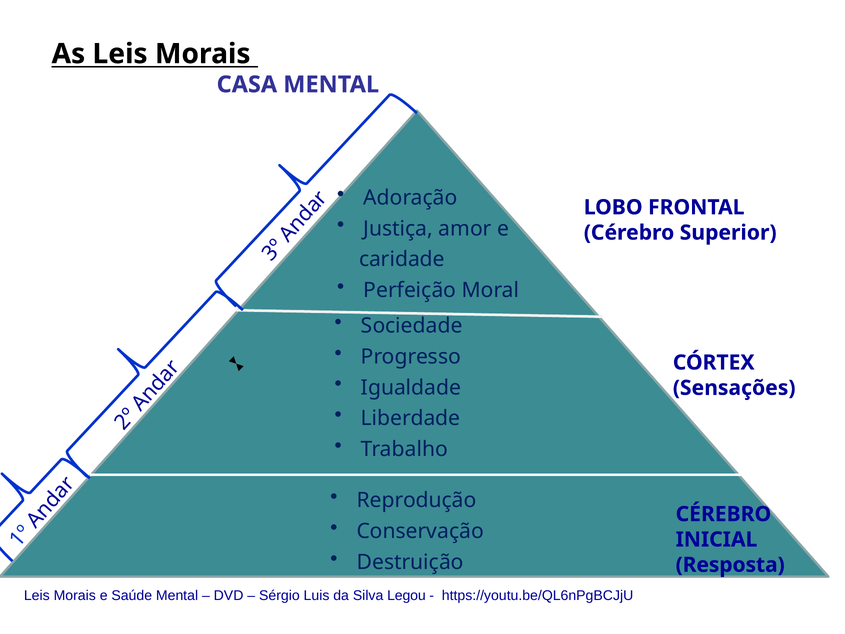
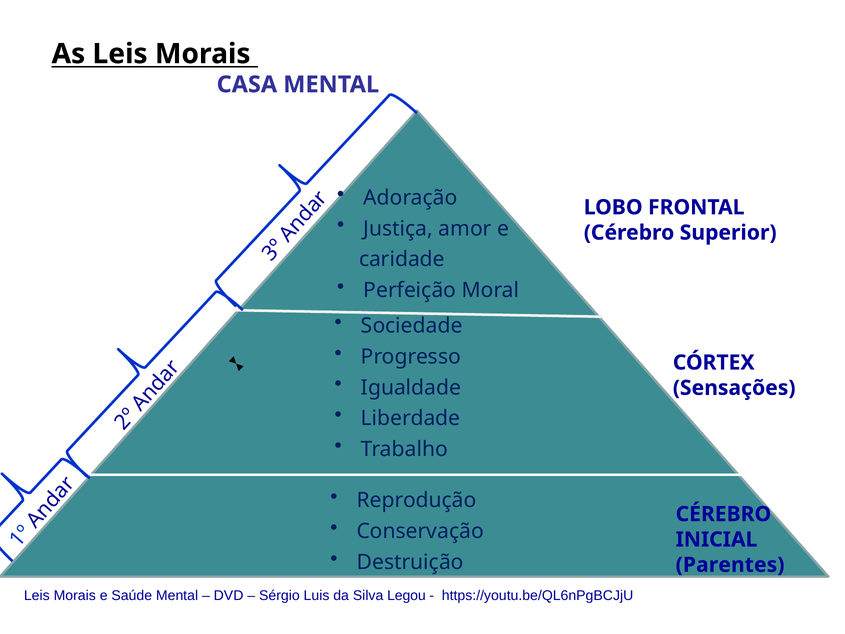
Resposta: Resposta -> Parentes
